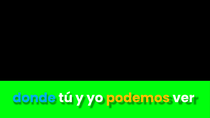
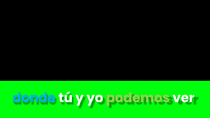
podemos colour: yellow -> light green
